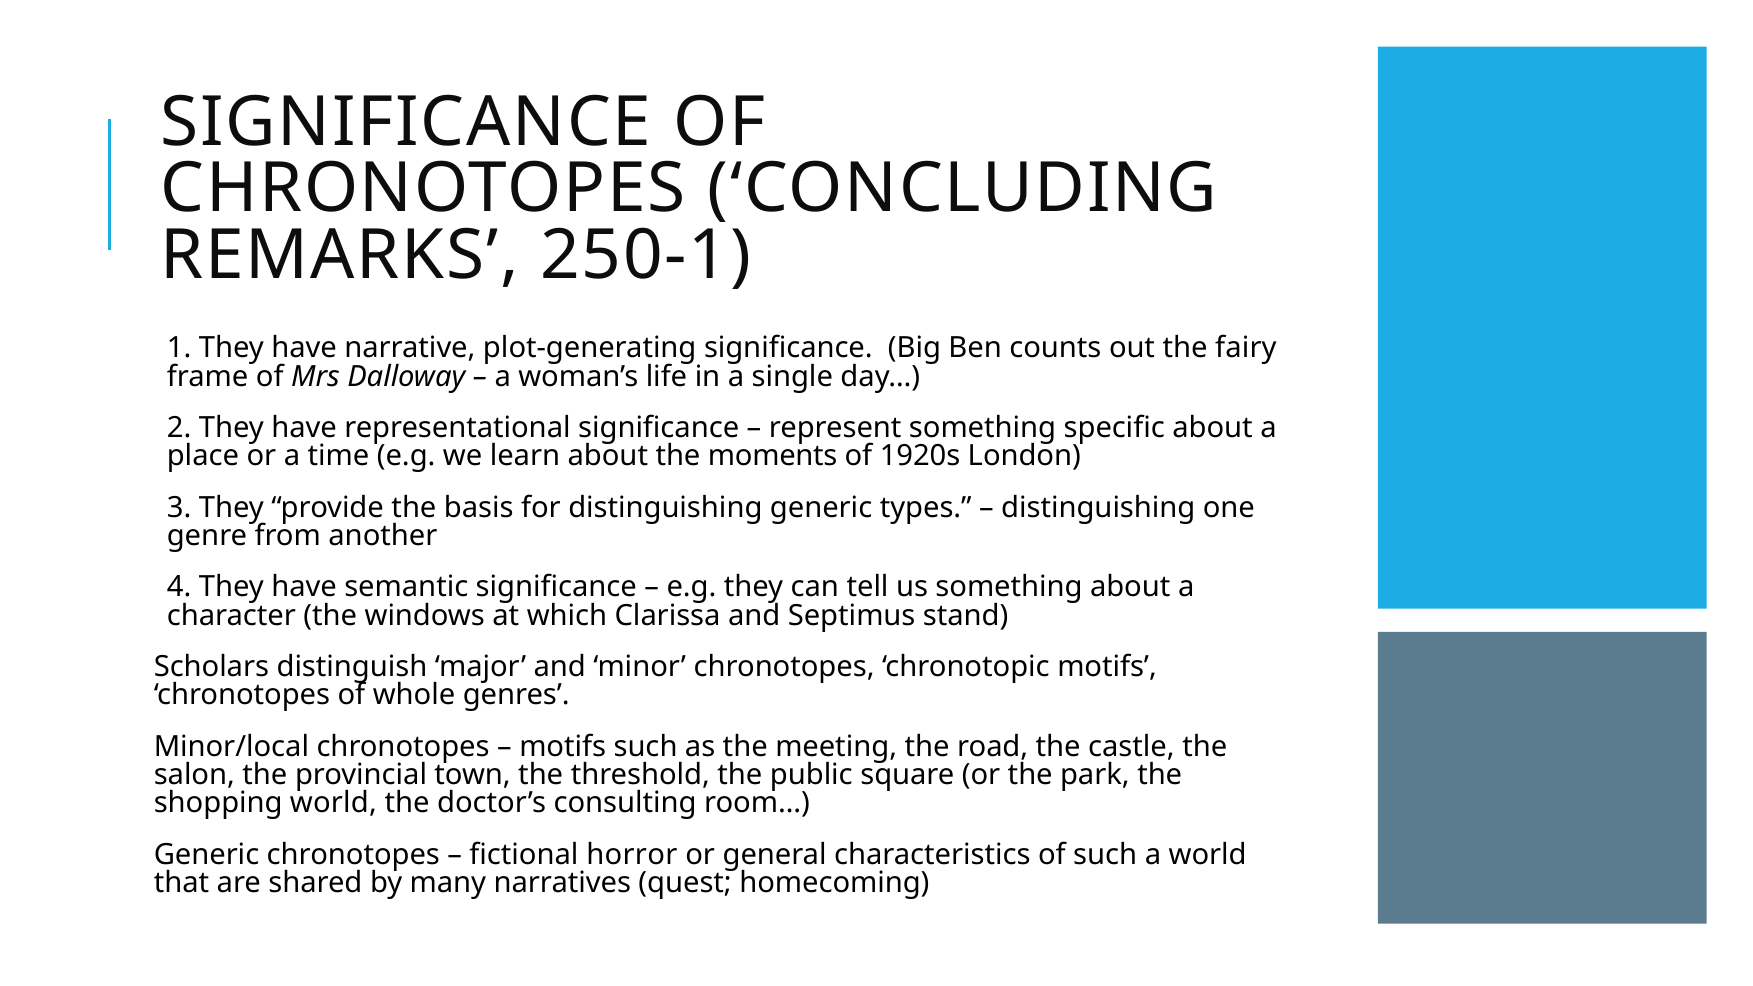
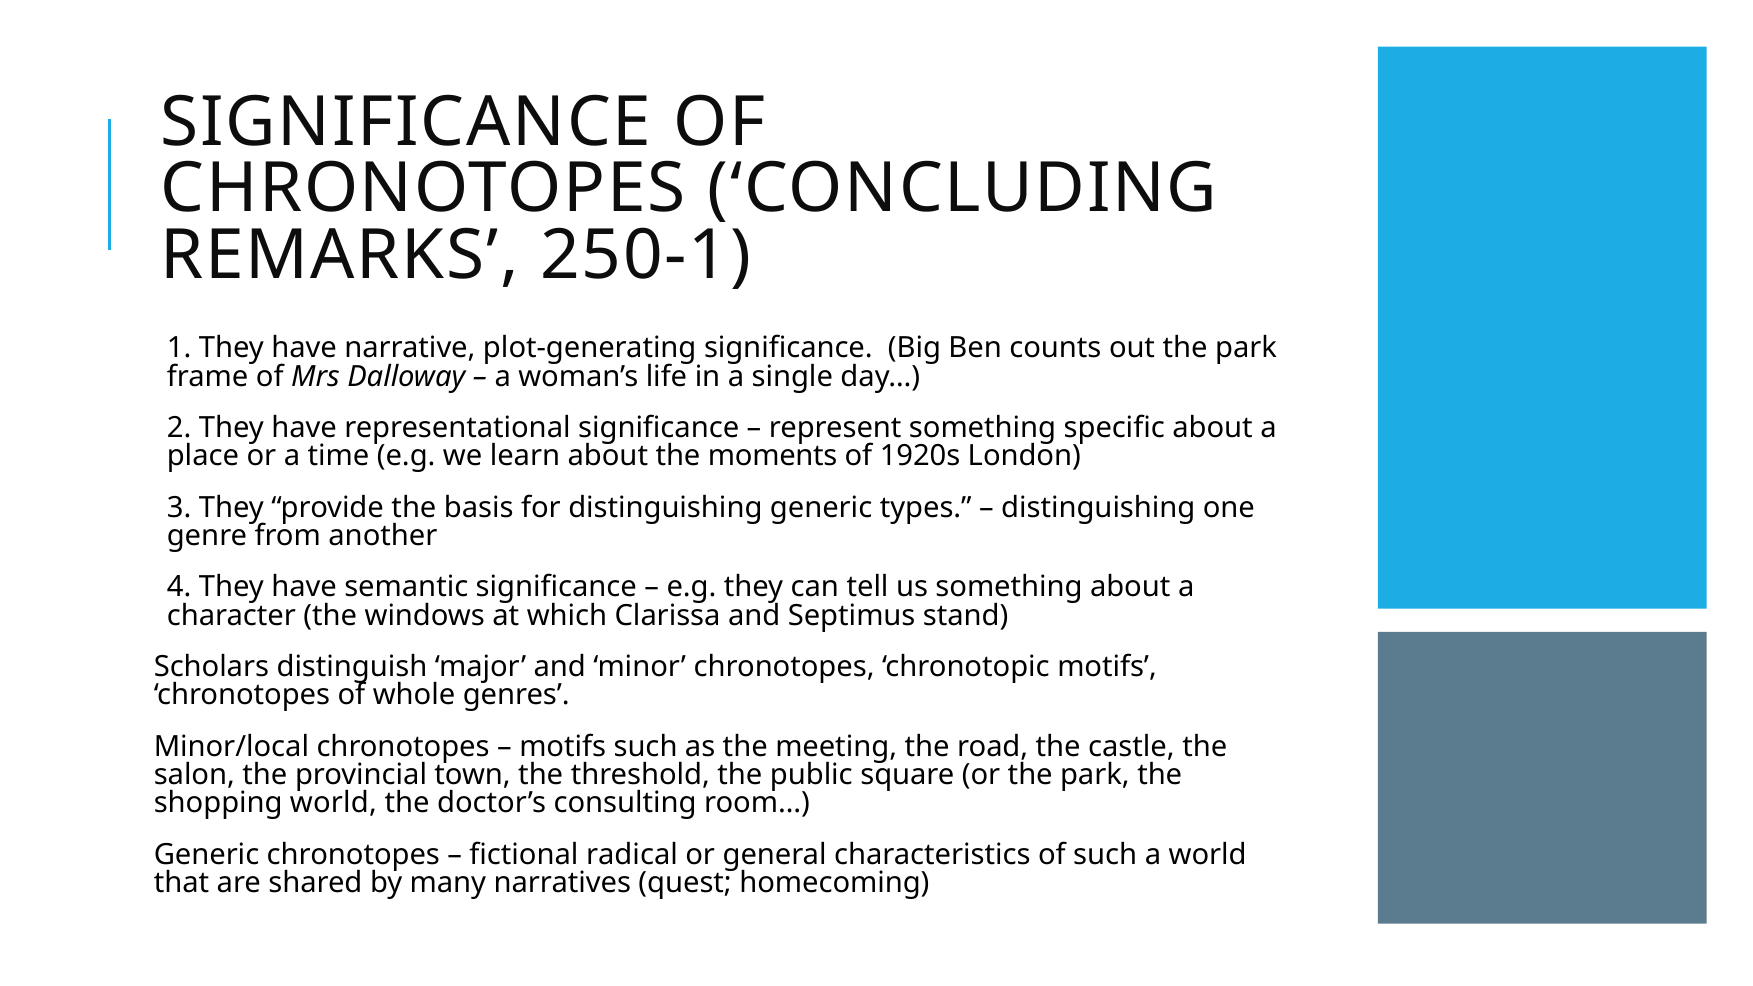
out the fairy: fairy -> park
horror: horror -> radical
